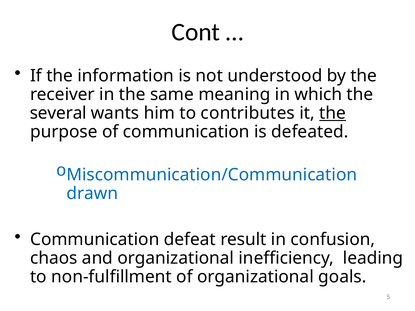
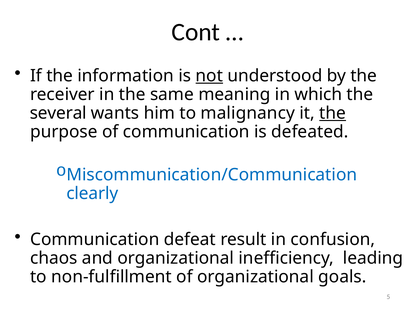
not underline: none -> present
contributes: contributes -> malignancy
drawn: drawn -> clearly
